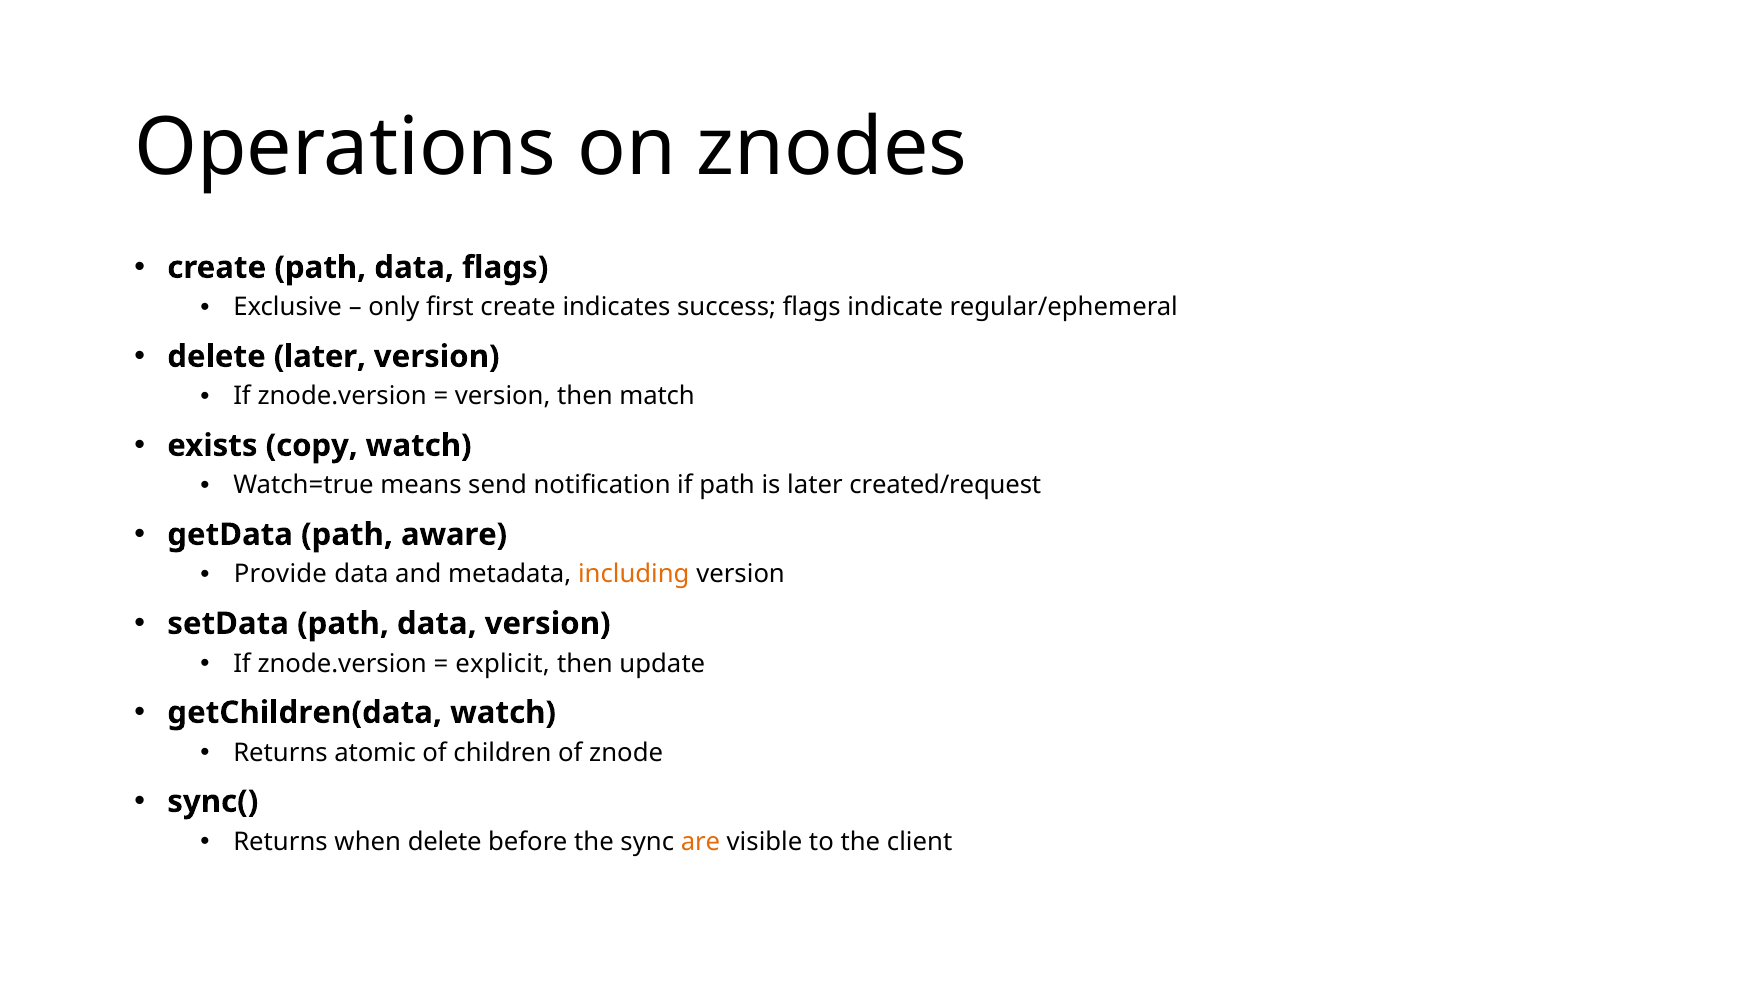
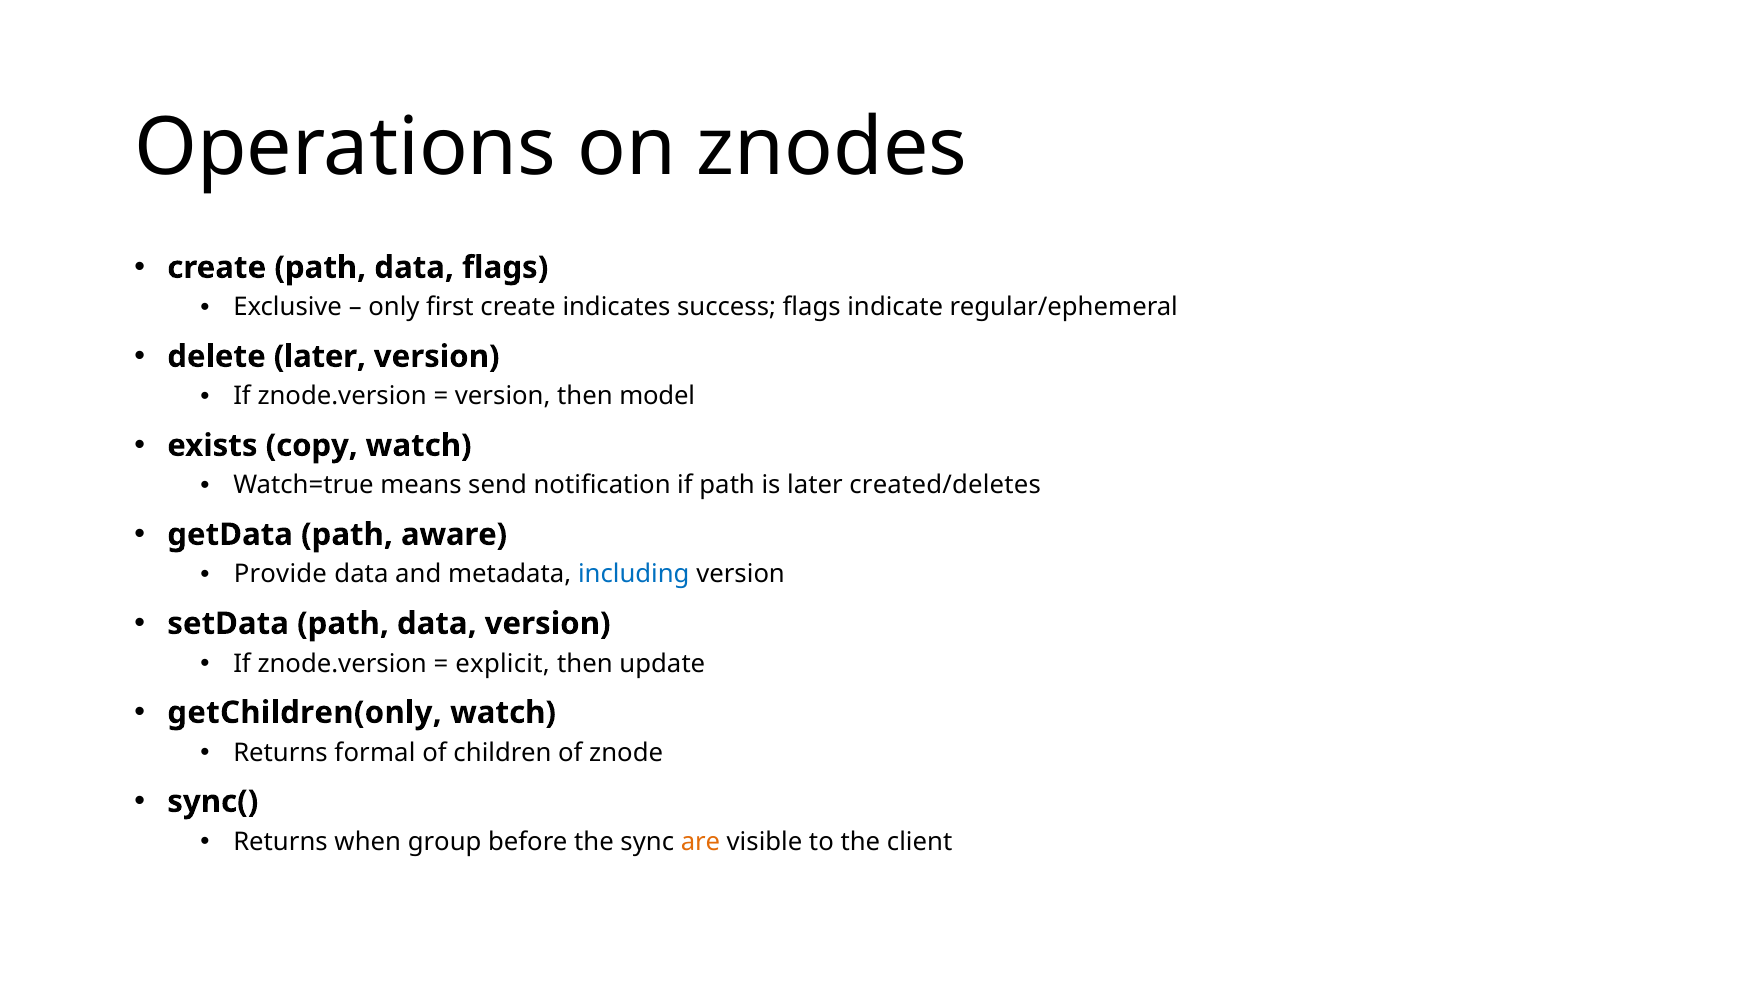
match: match -> model
created/request: created/request -> created/deletes
including colour: orange -> blue
getChildren(data: getChildren(data -> getChildren(only
atomic: atomic -> formal
when delete: delete -> group
